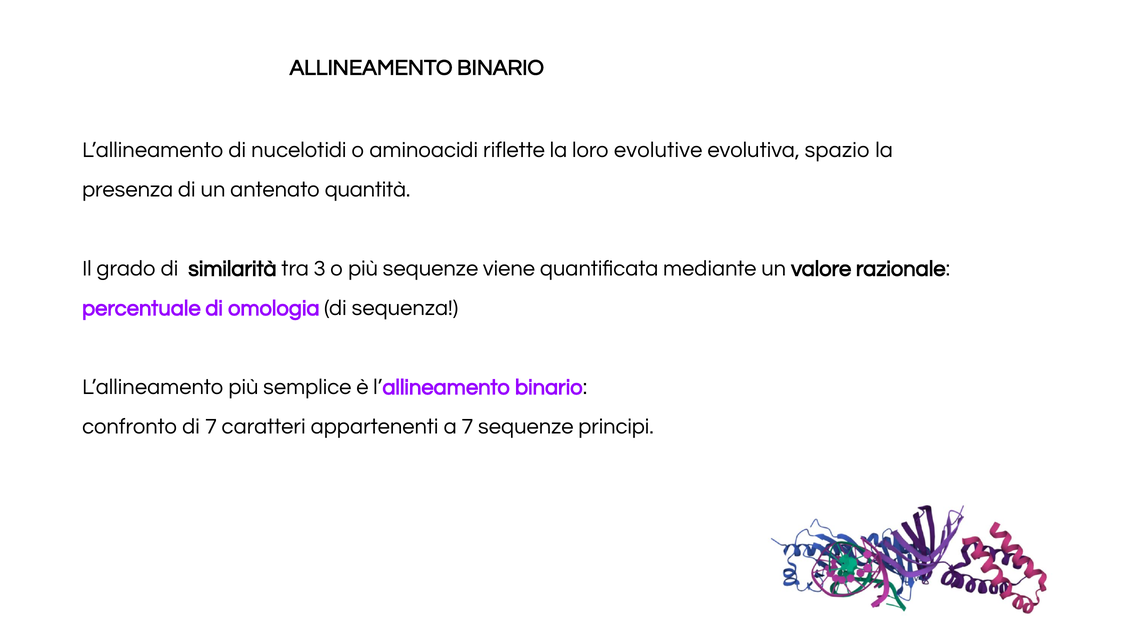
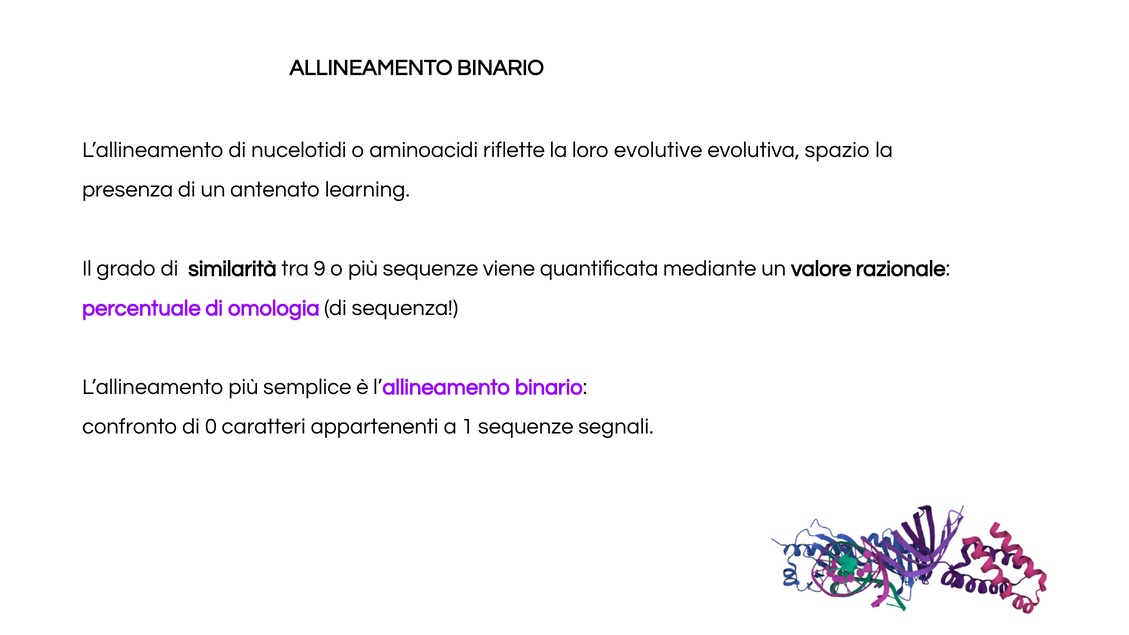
quantità: quantità -> learning
3: 3 -> 9
di 7: 7 -> 0
a 7: 7 -> 1
principi: principi -> segnali
